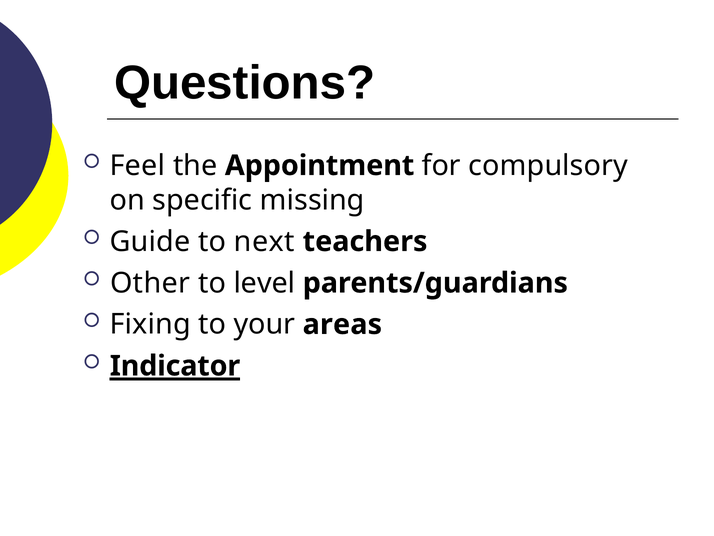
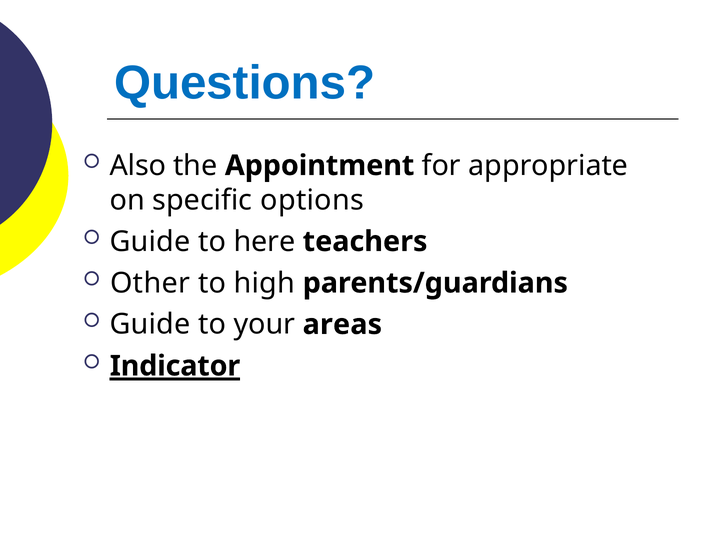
Questions colour: black -> blue
Feel: Feel -> Also
compulsory: compulsory -> appropriate
missing: missing -> options
next: next -> here
level: level -> high
Fixing at (150, 324): Fixing -> Guide
